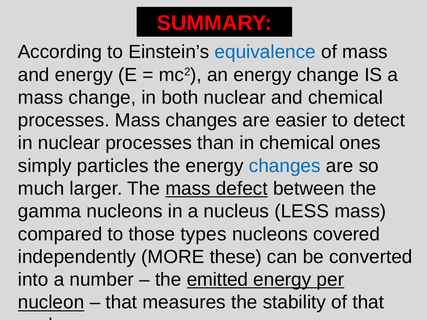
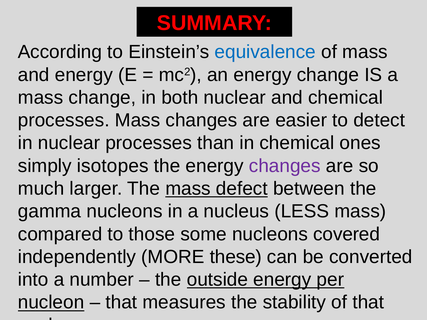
particles: particles -> isotopes
changes at (285, 166) colour: blue -> purple
types: types -> some
emitted: emitted -> outside
